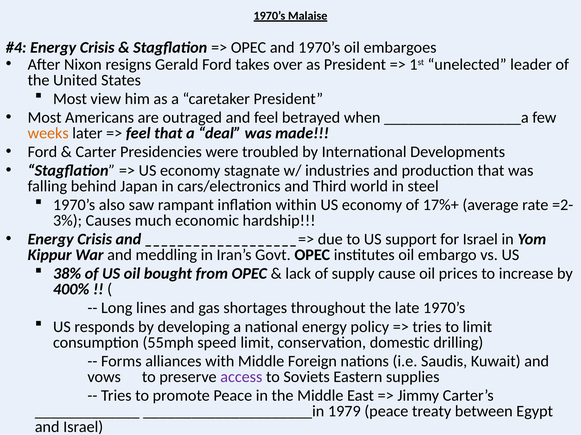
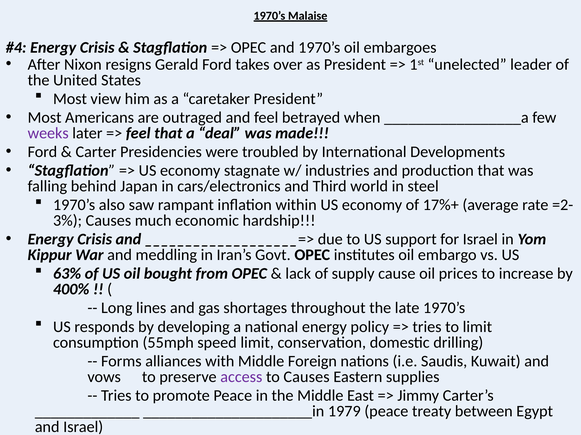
weeks colour: orange -> purple
38%: 38% -> 63%
to Soviets: Soviets -> Causes
